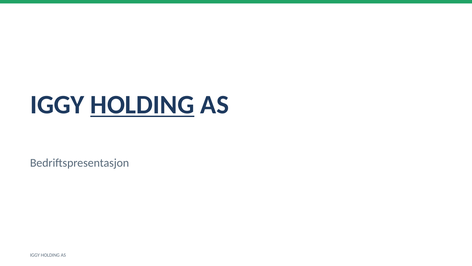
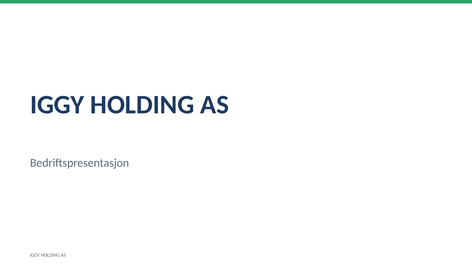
HOLDING at (142, 105) underline: present -> none
